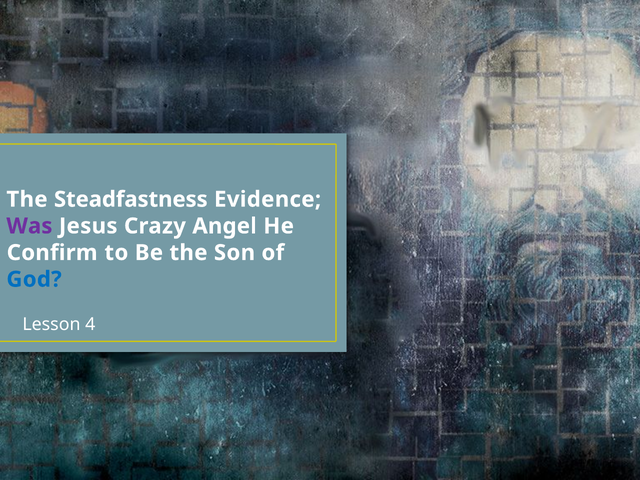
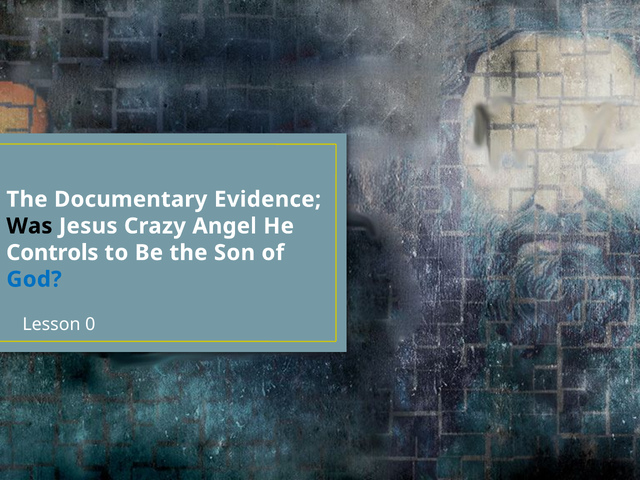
Steadfastness: Steadfastness -> Documentary
Was colour: purple -> black
Confirm: Confirm -> Controls
4: 4 -> 0
